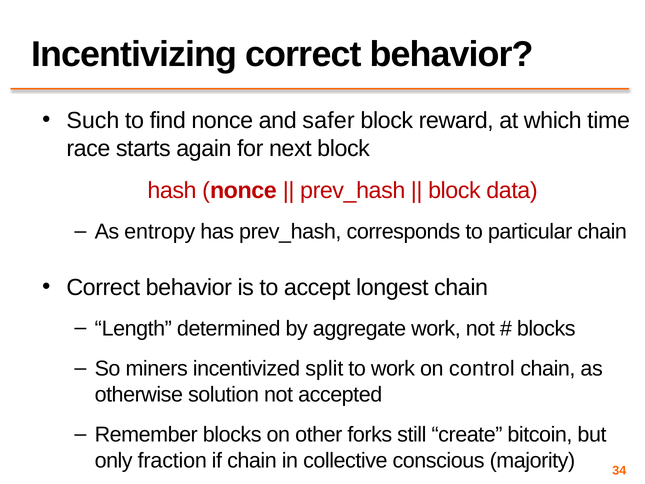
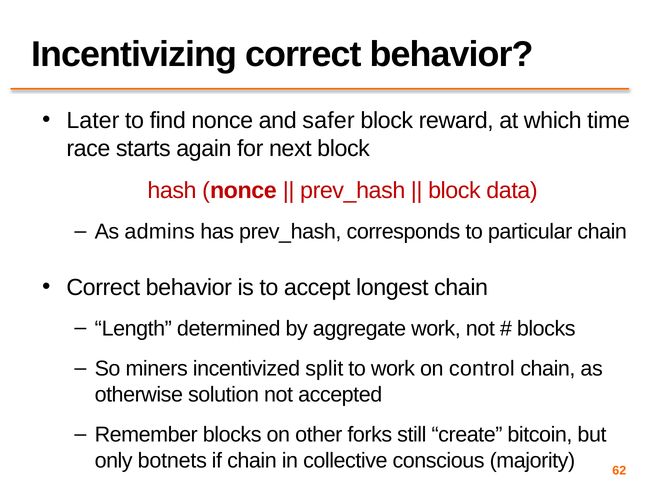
Such: Such -> Later
entropy: entropy -> admins
fraction: fraction -> botnets
34: 34 -> 62
